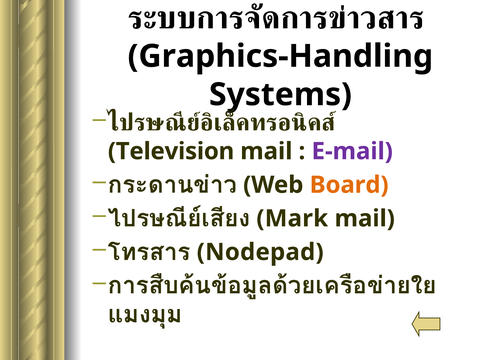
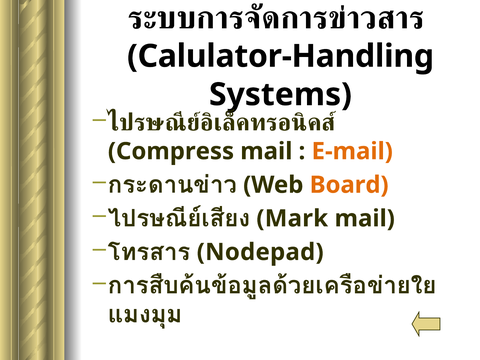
Graphics-Handling: Graphics-Handling -> Calulator-Handling
Television: Television -> Compress
E-mail colour: purple -> orange
